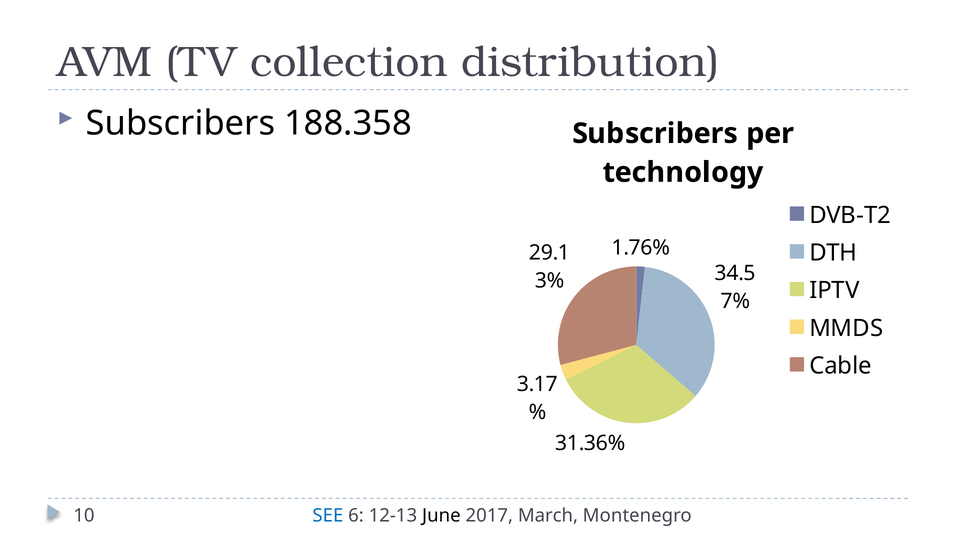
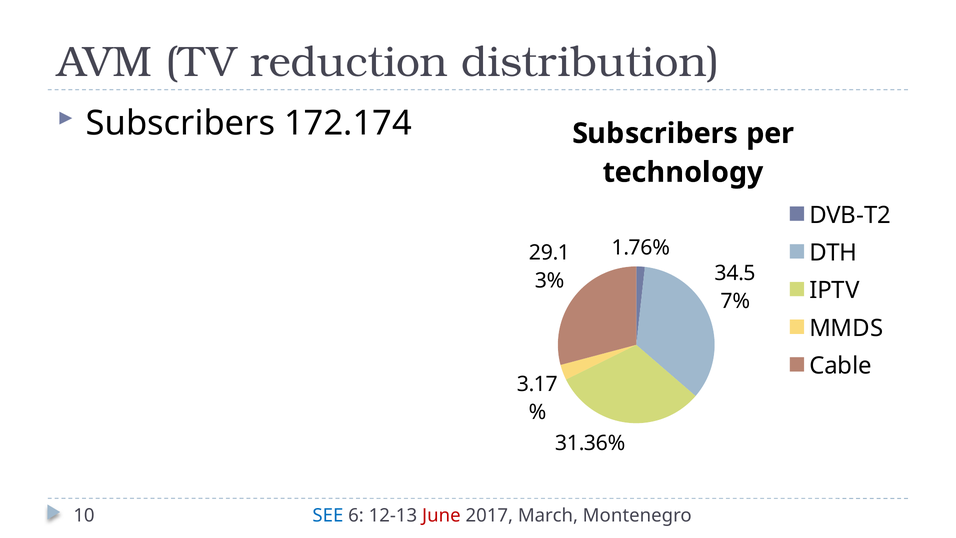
collection: collection -> reduction
188.358: 188.358 -> 172.174
June colour: black -> red
